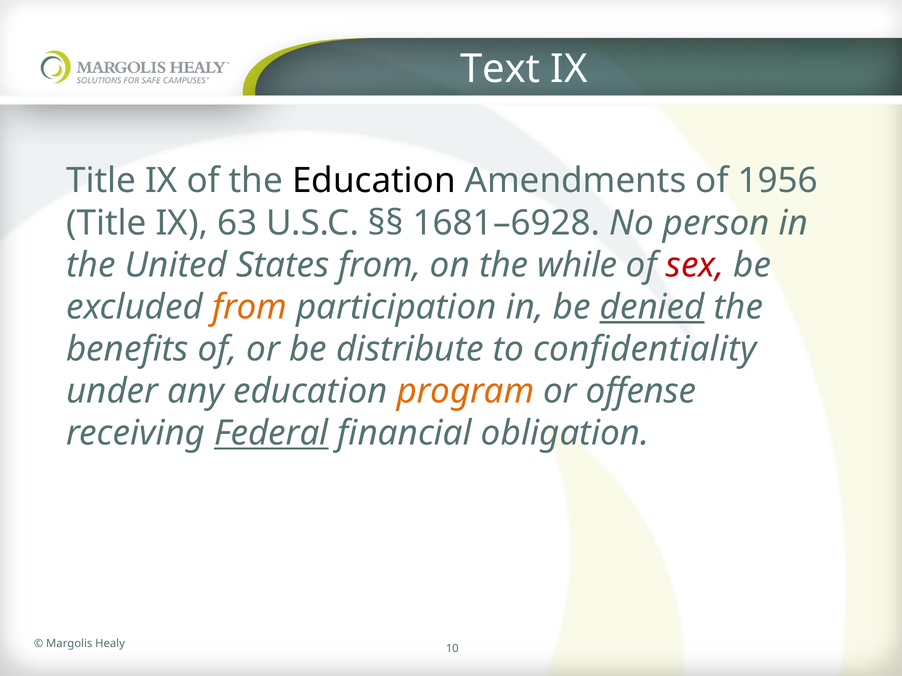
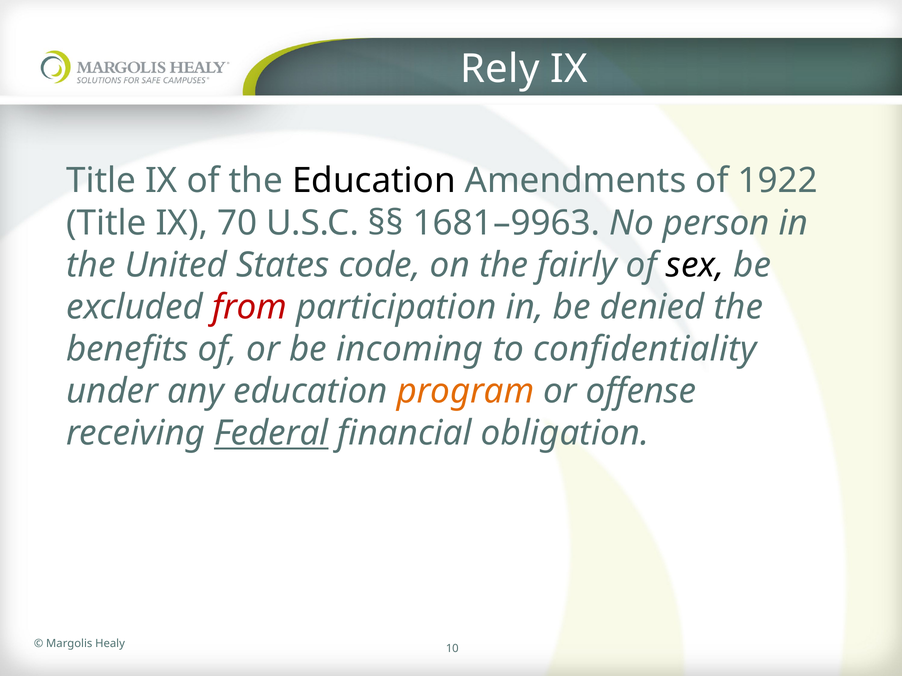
Text: Text -> Rely
1956: 1956 -> 1922
63: 63 -> 70
1681–6928: 1681–6928 -> 1681–9963
States from: from -> code
while: while -> fairly
sex colour: red -> black
from at (250, 307) colour: orange -> red
denied underline: present -> none
distribute: distribute -> incoming
